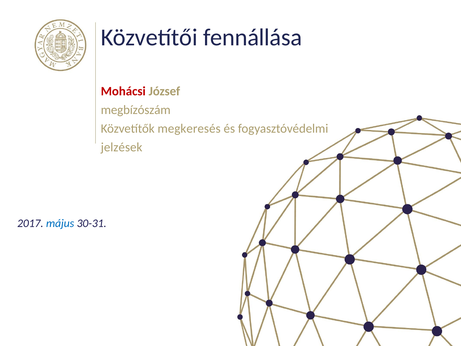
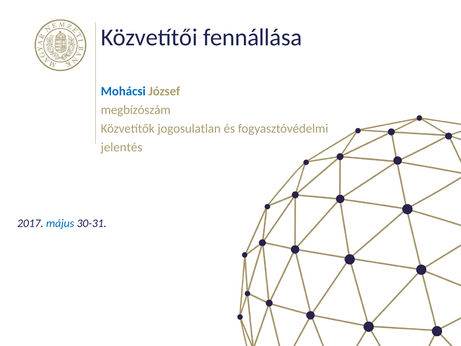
Mohácsi colour: red -> blue
megkeresés: megkeresés -> jogosulatlan
jelzések: jelzések -> jelentés
